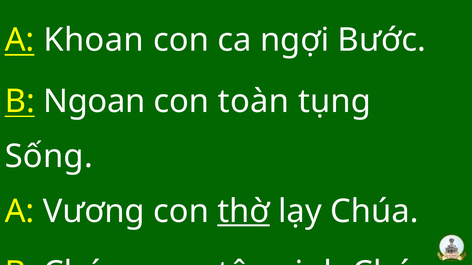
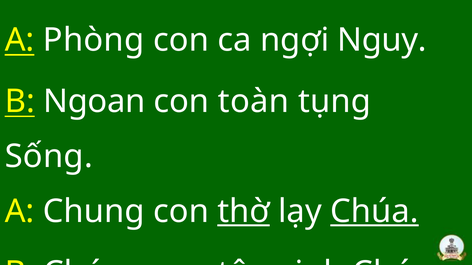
Khoan: Khoan -> Phòng
Bước: Bước -> Nguy
Vương: Vương -> Chung
Chúa at (374, 212) underline: none -> present
